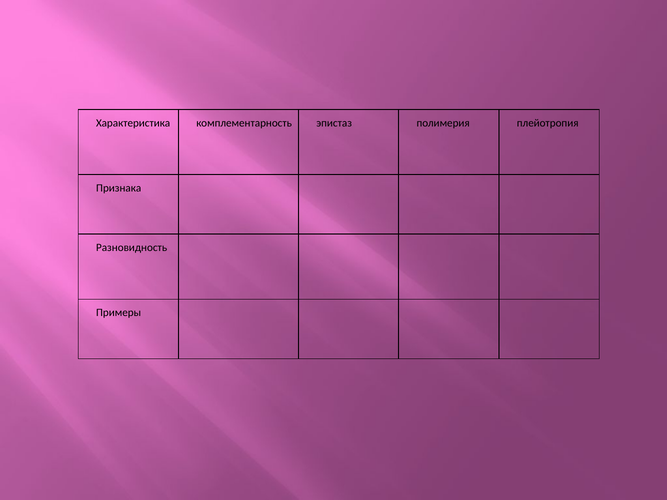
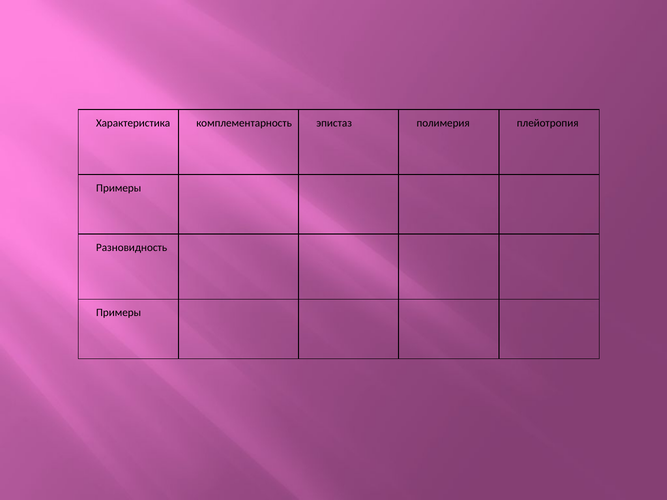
Признака at (119, 188): Признака -> Примеры
